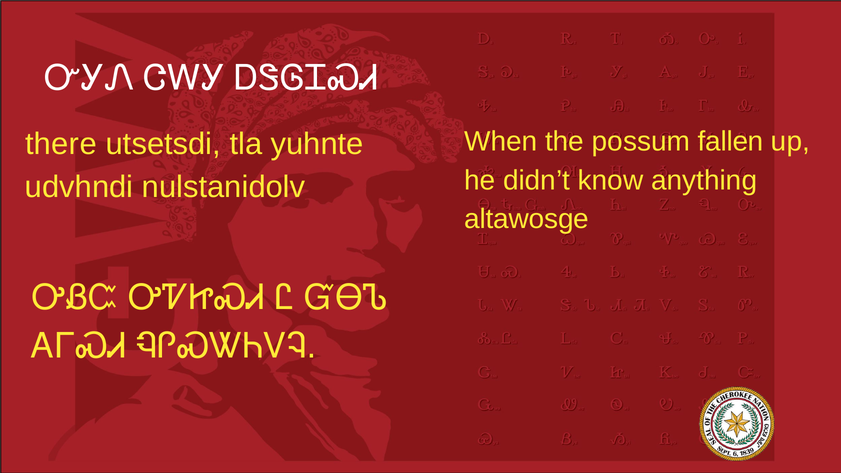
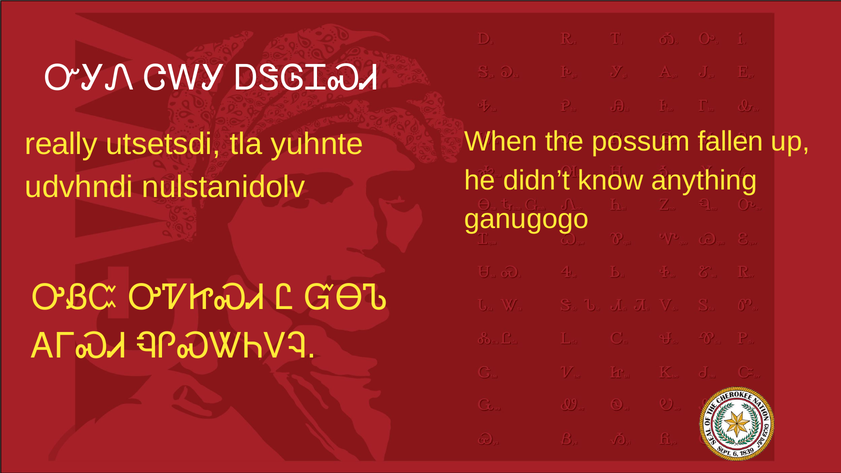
there: there -> really
altawosge: altawosge -> ganugogo
